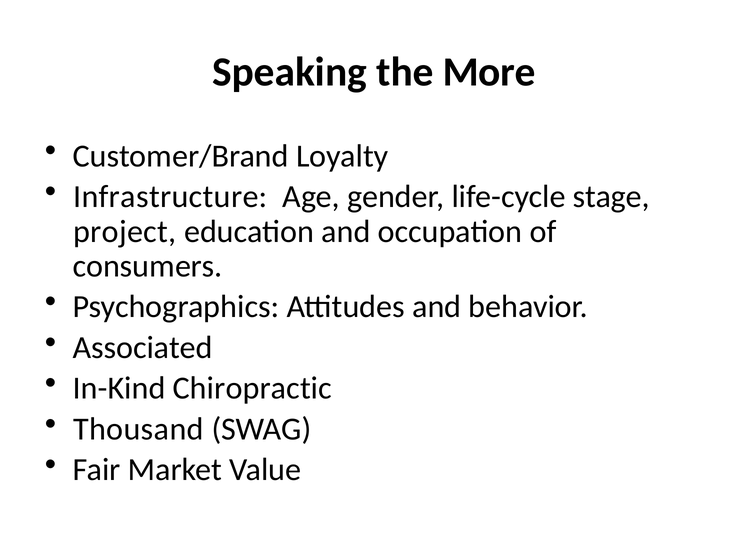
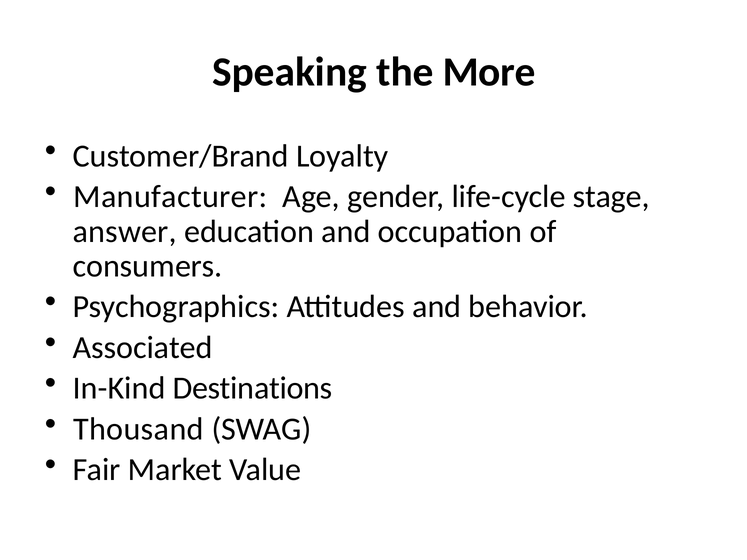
Infrastructure: Infrastructure -> Manufacturer
project: project -> answer
Chiropractic: Chiropractic -> Destinations
